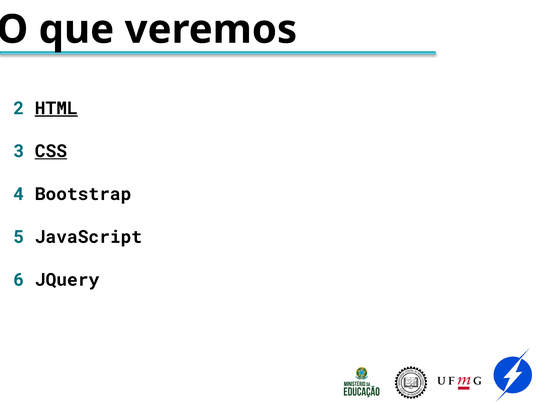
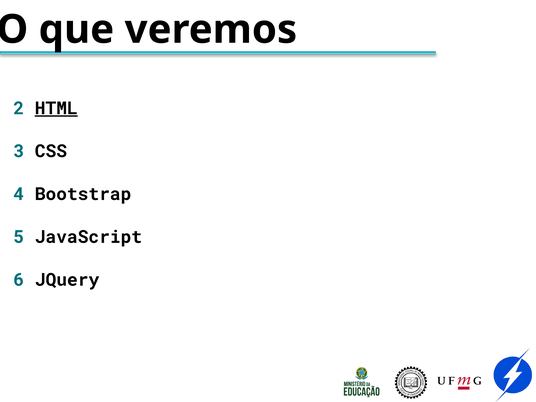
CSS underline: present -> none
